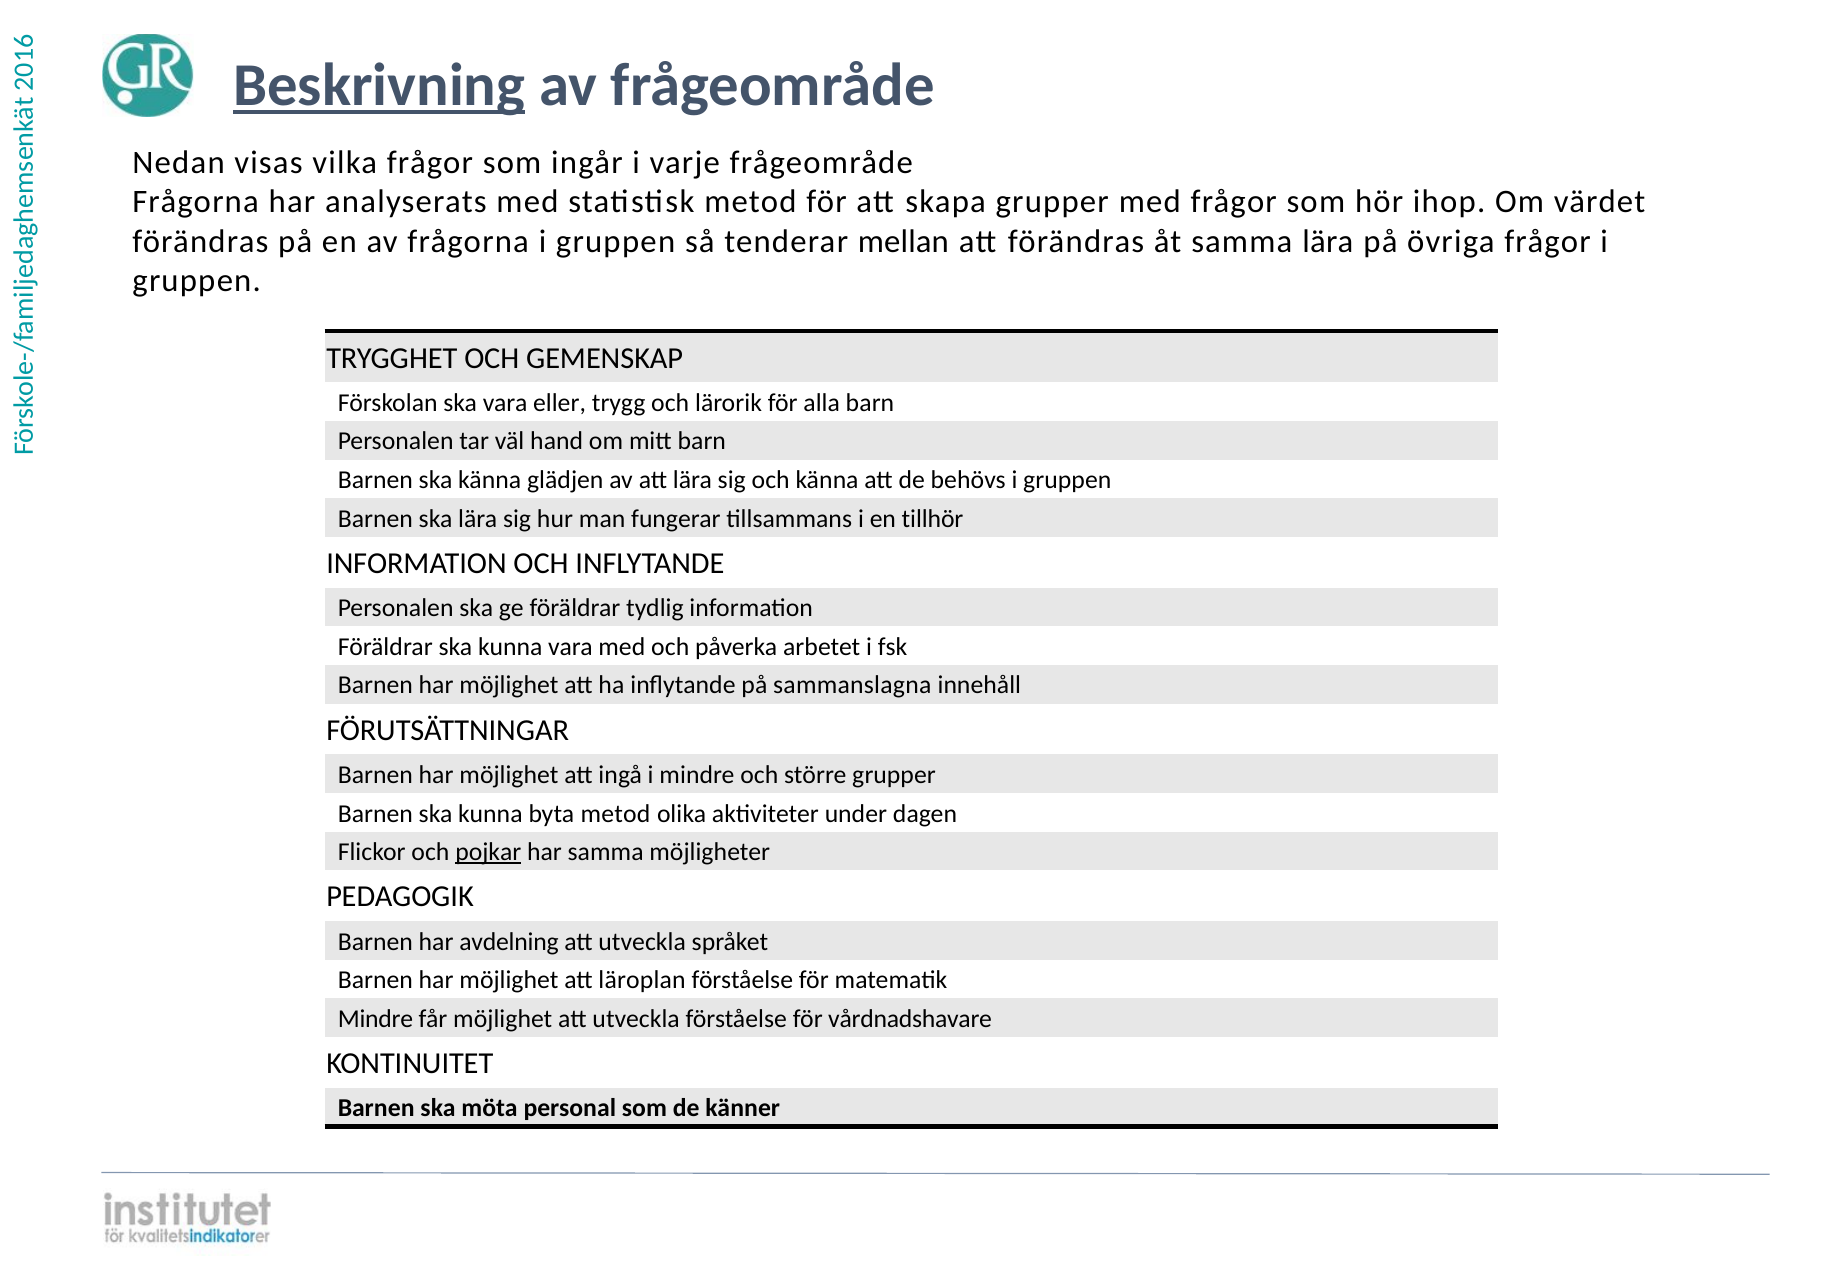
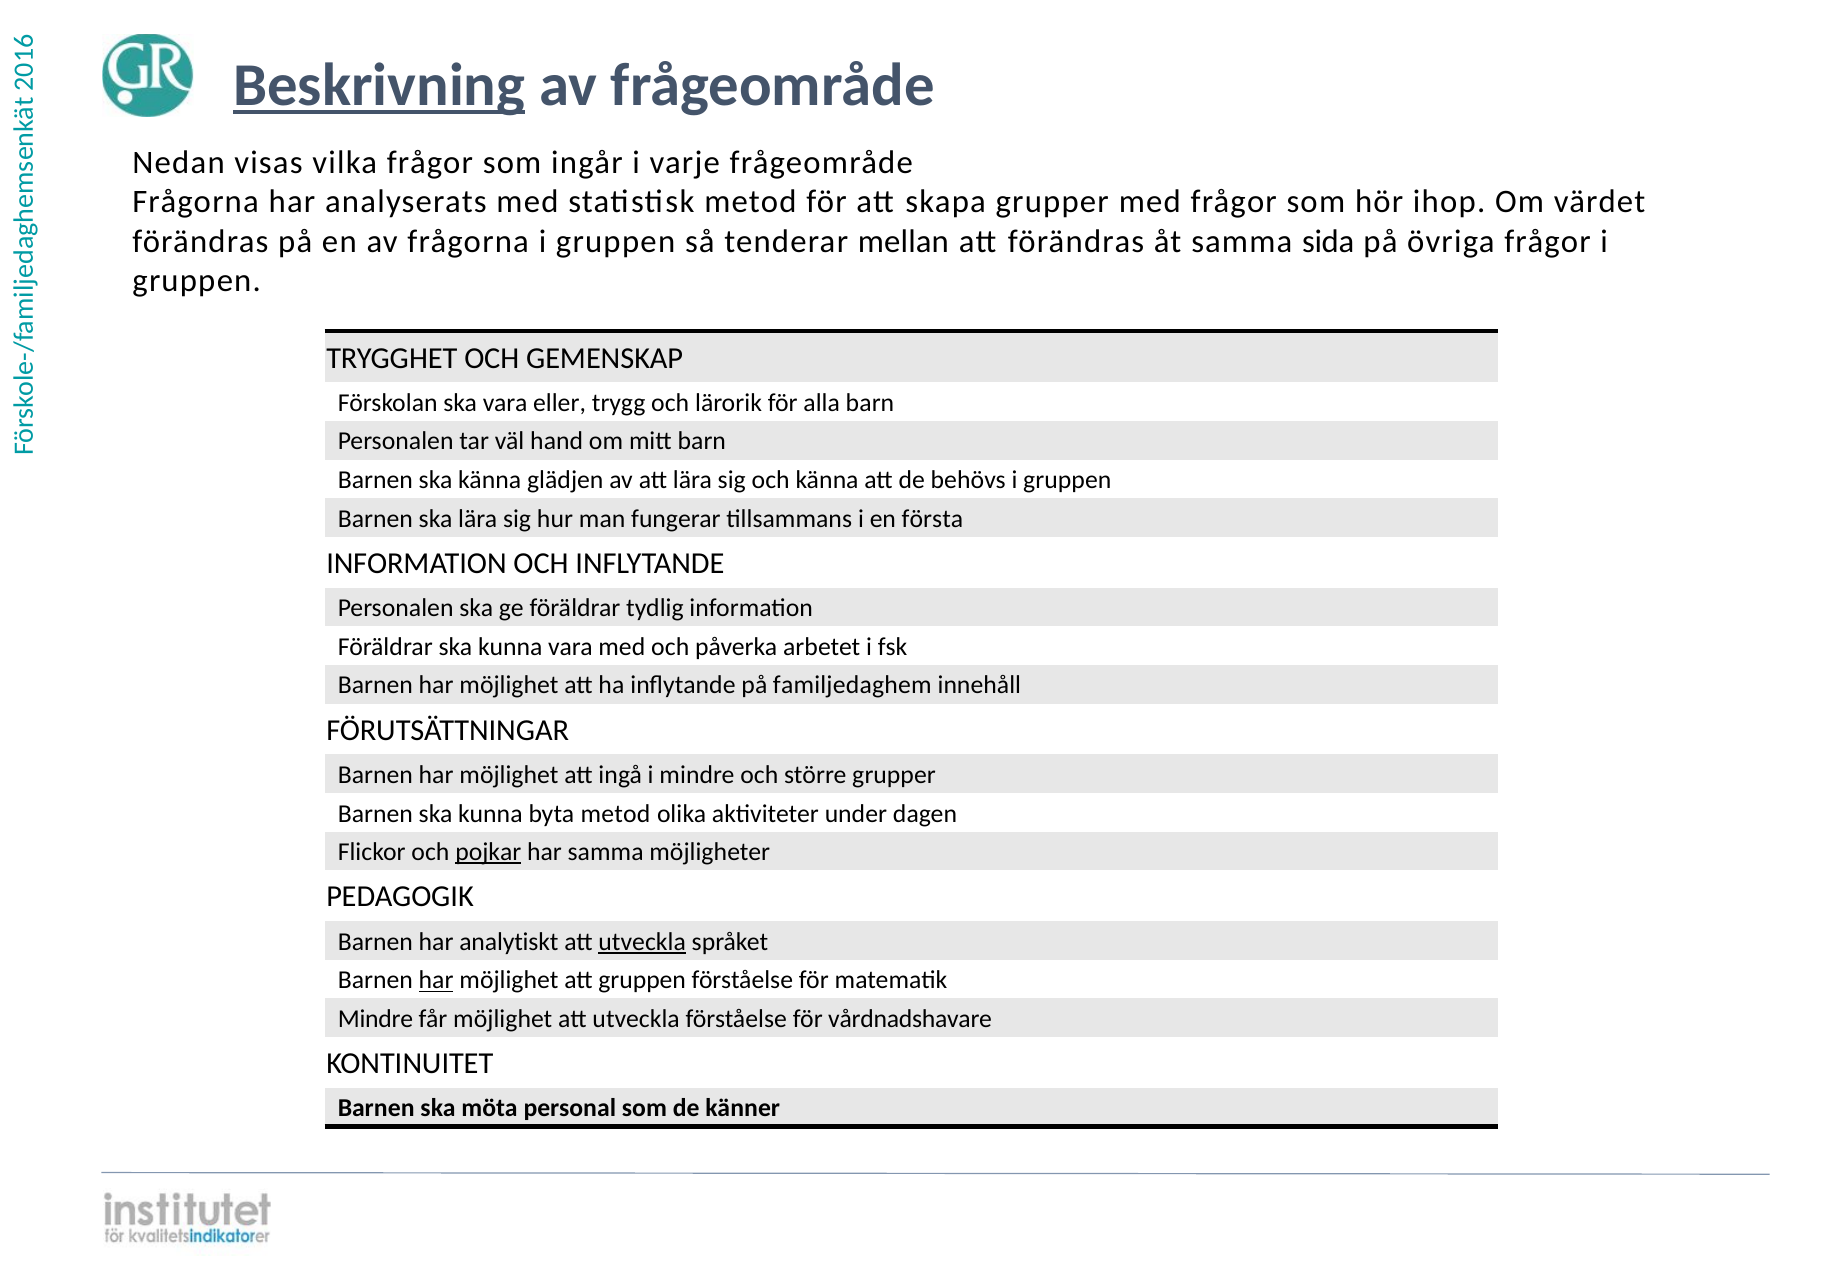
samma lära: lära -> sida
tillhör: tillhör -> första
sammanslagna: sammanslagna -> familjedaghem
avdelning: avdelning -> analytiskt
utveckla at (642, 942) underline: none -> present
har at (436, 980) underline: none -> present
att läroplan: läroplan -> gruppen
